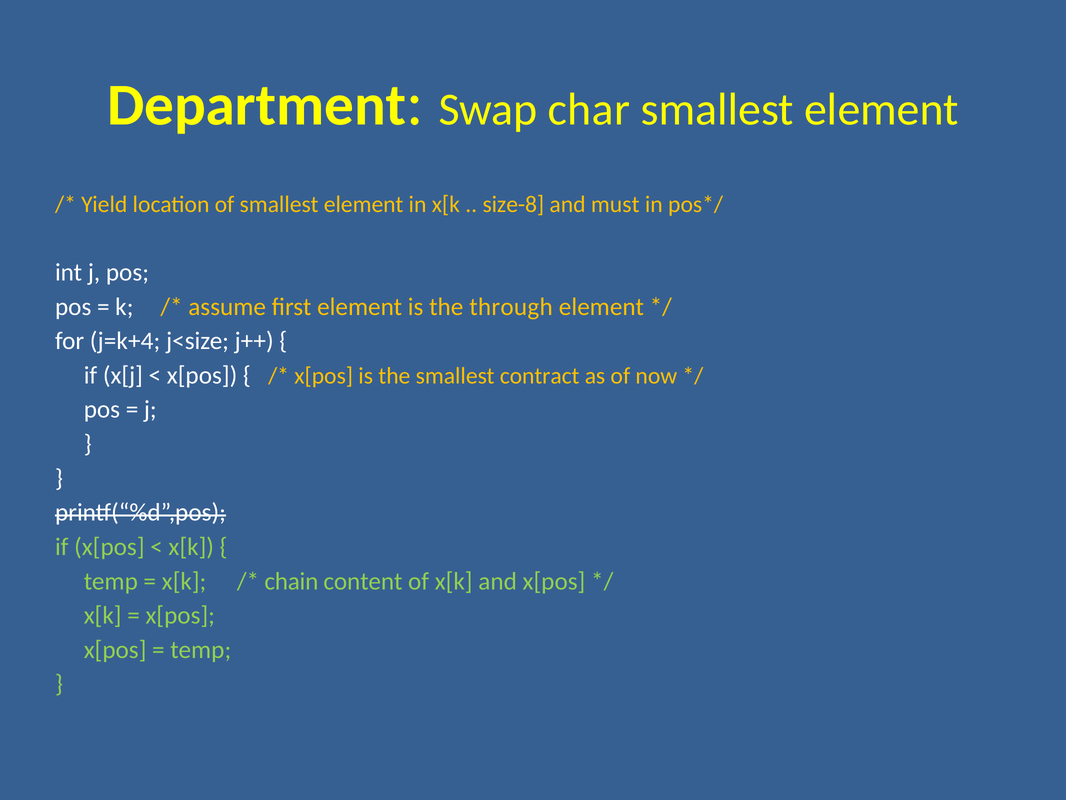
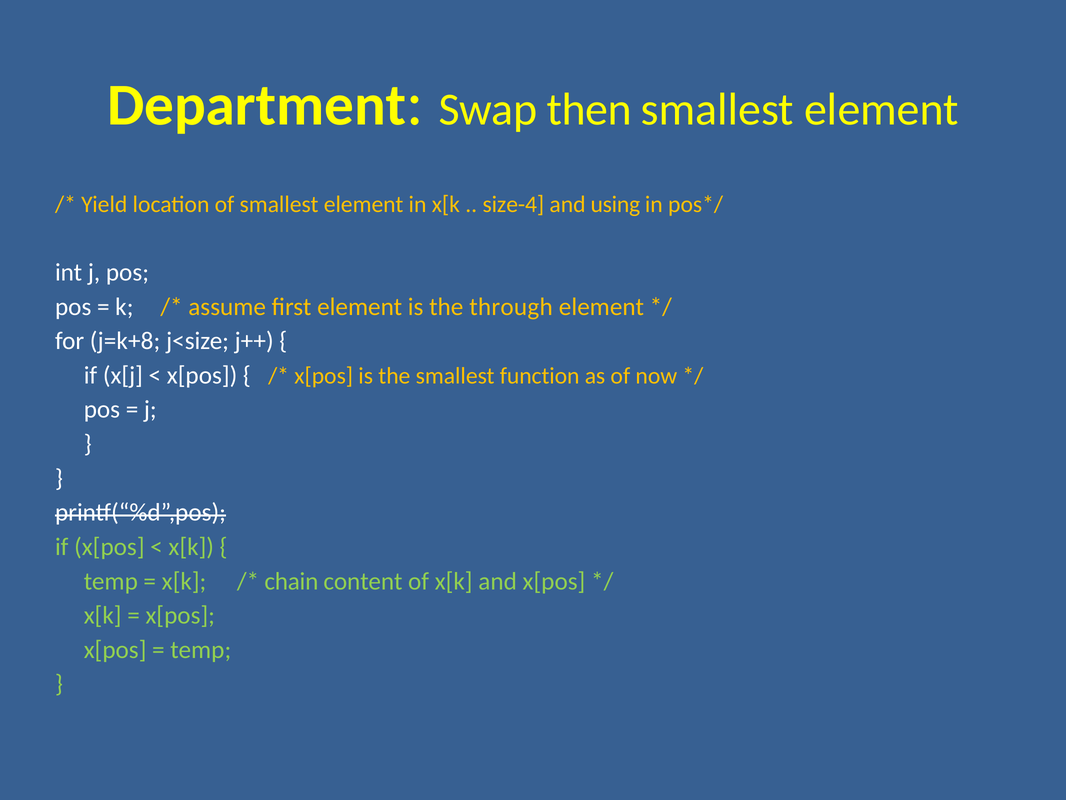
char: char -> then
size-8: size-8 -> size-4
must: must -> using
j=k+4: j=k+4 -> j=k+8
contract: contract -> function
